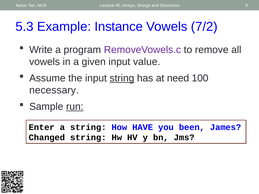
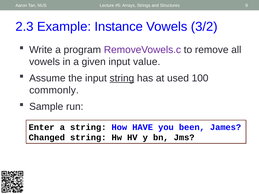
5.3: 5.3 -> 2.3
7/2: 7/2 -> 3/2
need: need -> used
necessary: necessary -> commonly
run underline: present -> none
